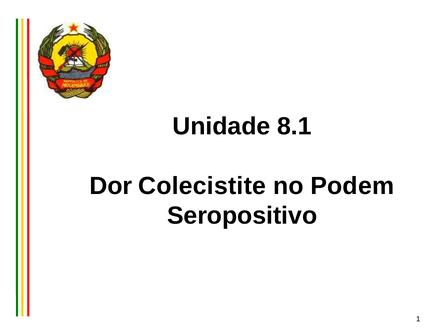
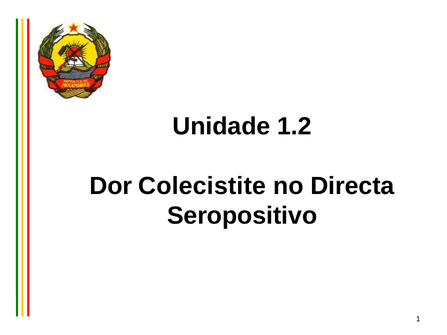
8.1: 8.1 -> 1.2
Podem: Podem -> Directa
